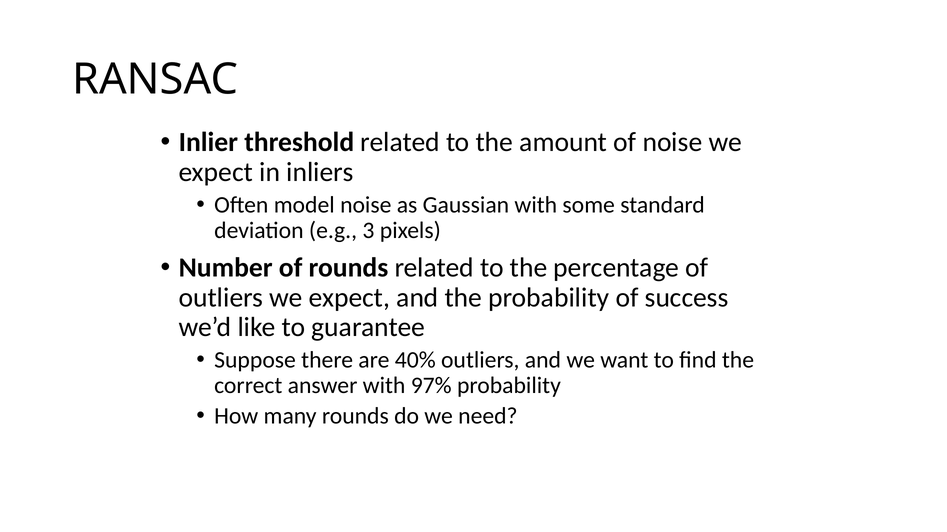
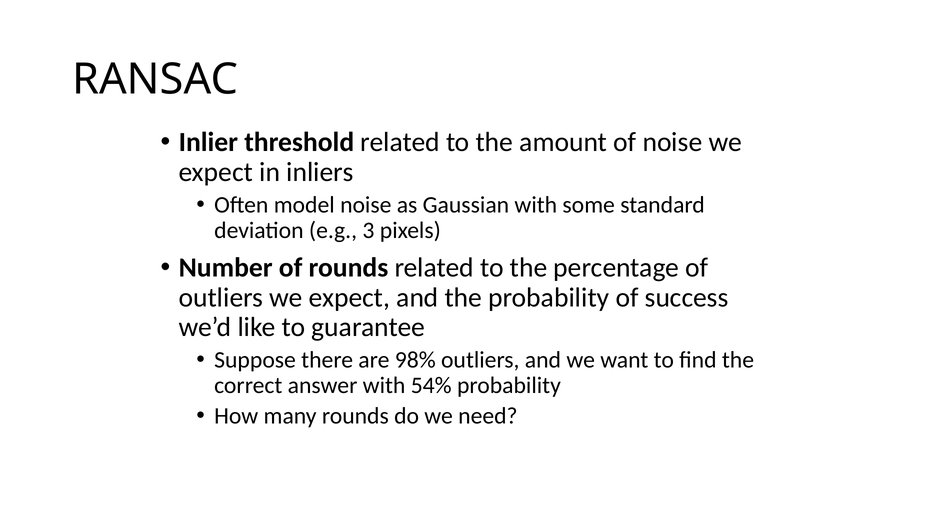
40%: 40% -> 98%
97%: 97% -> 54%
